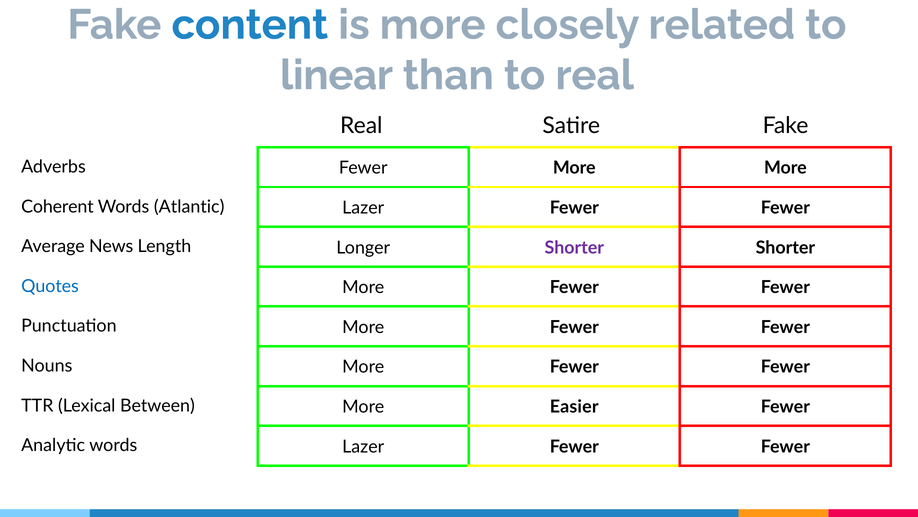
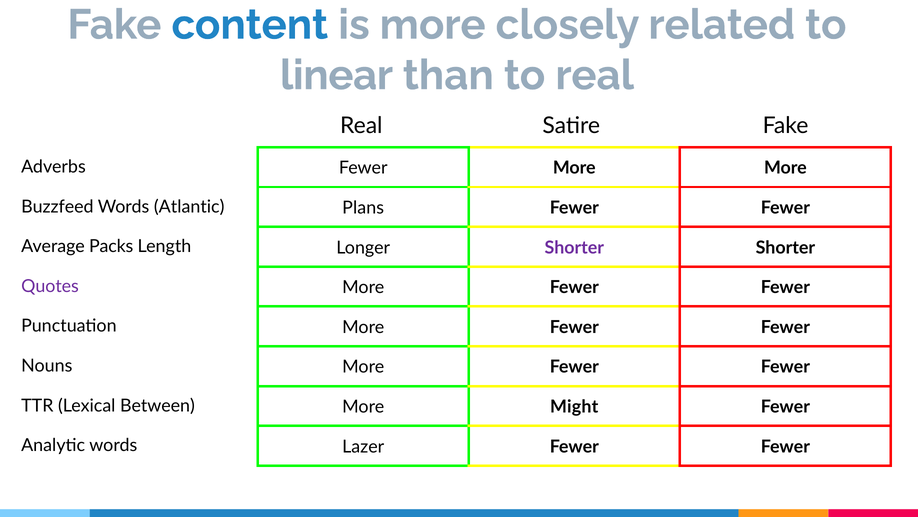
Coherent: Coherent -> Buzzfeed
Lazer at (363, 208): Lazer -> Plans
News: News -> Packs
Quotes colour: blue -> purple
Easier: Easier -> Might
